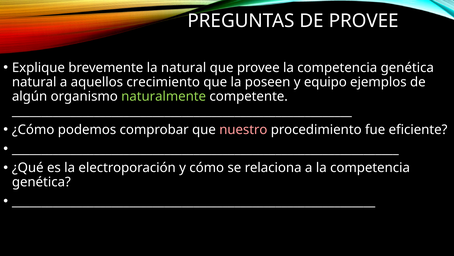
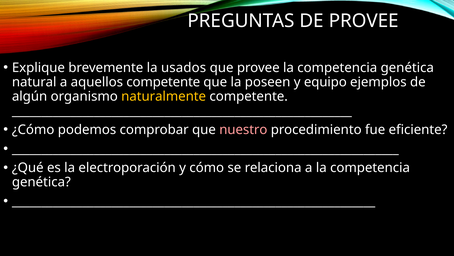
la natural: natural -> usados
aquellos crecimiento: crecimiento -> competente
naturalmente colour: light green -> yellow
